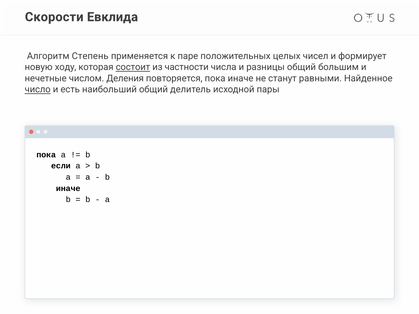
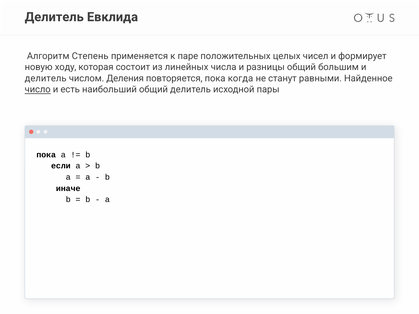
Скорости at (54, 17): Скорости -> Делитель
состоит underline: present -> none
частности: частности -> линейных
нечетные at (46, 78): нечетные -> делитель
пока иначе: иначе -> когда
